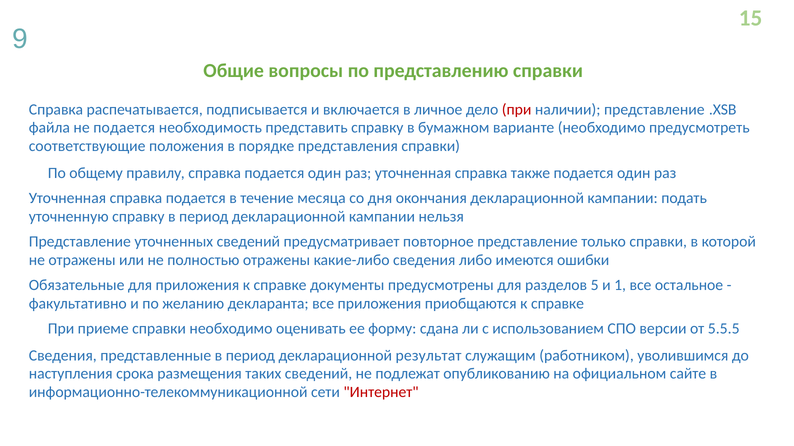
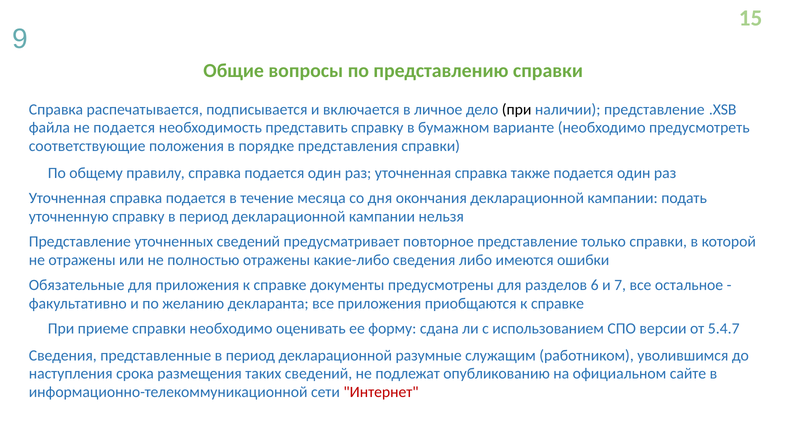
при at (517, 110) colour: red -> black
5: 5 -> 6
1: 1 -> 7
5.5.5: 5.5.5 -> 5.4.7
результат: результат -> разумные
